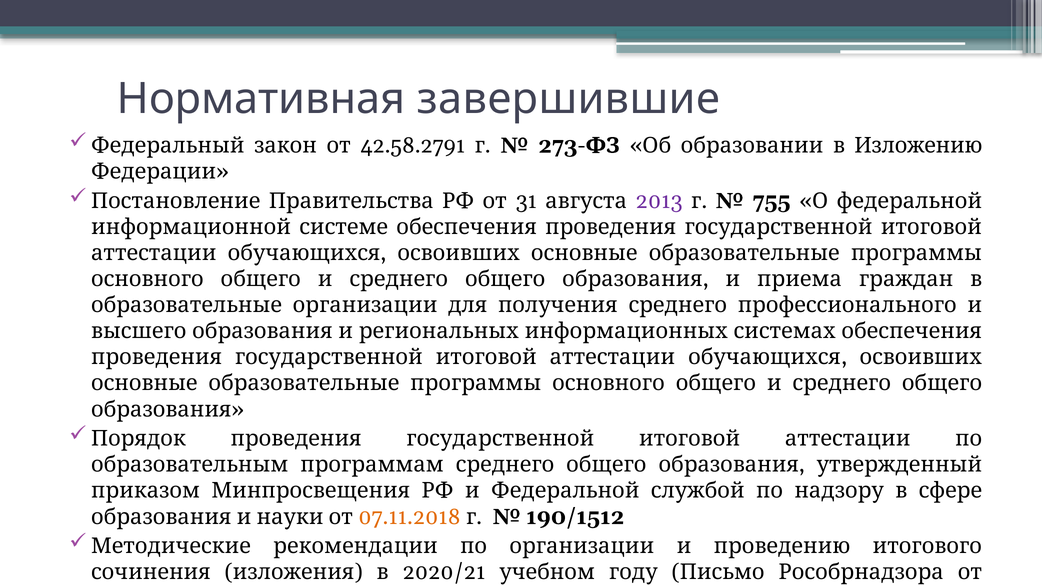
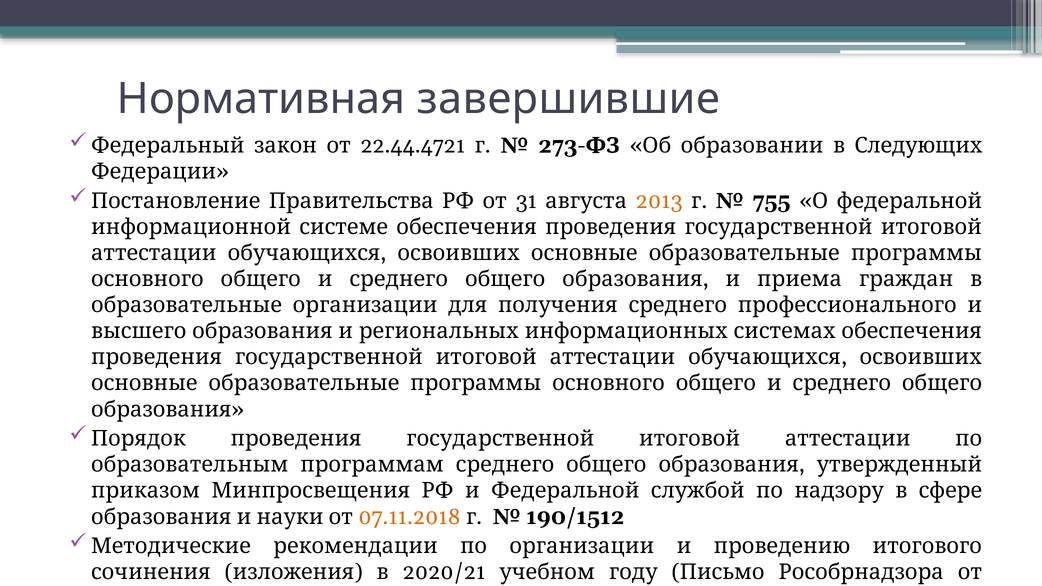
42.58.2791: 42.58.2791 -> 22.44.4721
Изложению: Изложению -> Следующих
2013 colour: purple -> orange
